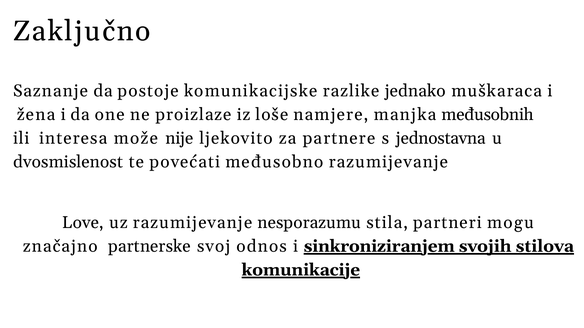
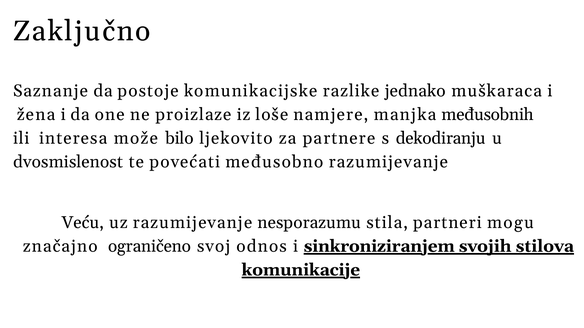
nije: nije -> bilo
jednostavna: jednostavna -> dekodiranju
Love: Love -> Veću
partnerske: partnerske -> ograničeno
